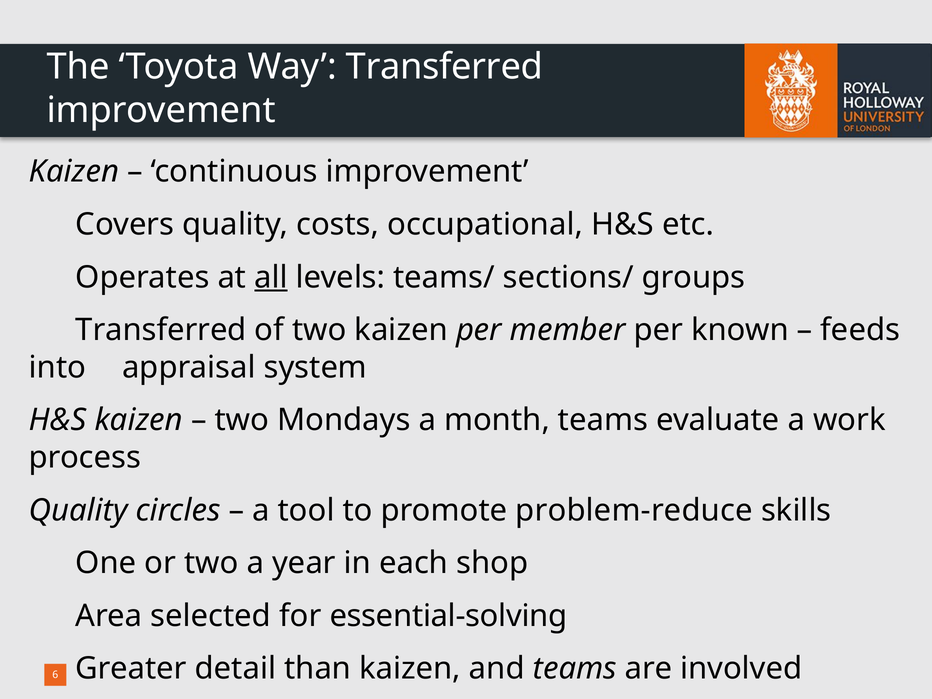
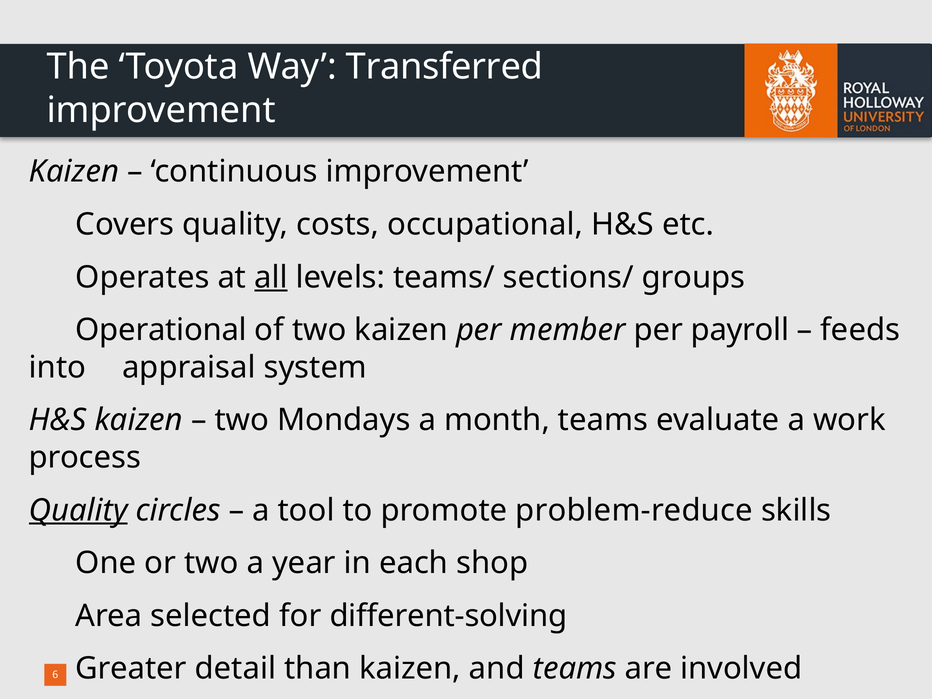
Transferred at (161, 330): Transferred -> Operational
known: known -> payroll
Quality at (78, 510) underline: none -> present
essential-solving: essential-solving -> different-solving
